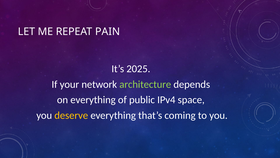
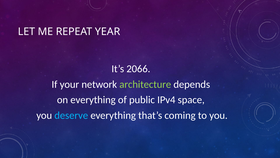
PAIN: PAIN -> YEAR
2025: 2025 -> 2066
deserve colour: yellow -> light blue
